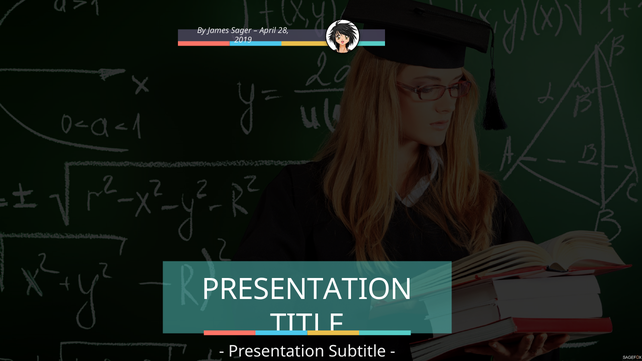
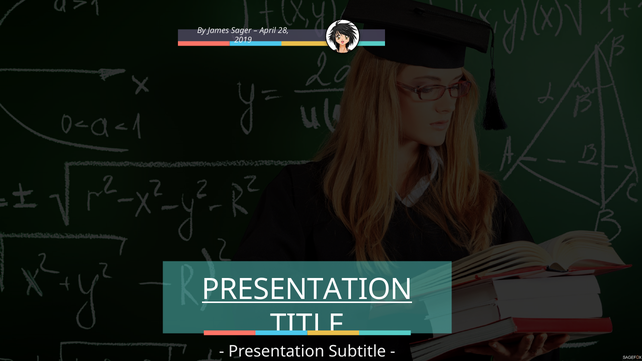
PRESENTATION at (307, 290) underline: none -> present
